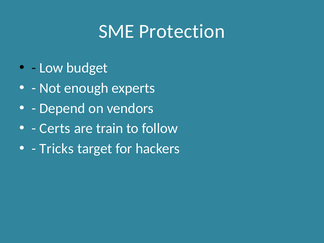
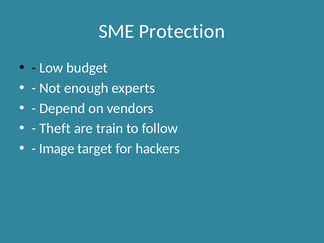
Certs: Certs -> Theft
Tricks: Tricks -> Image
